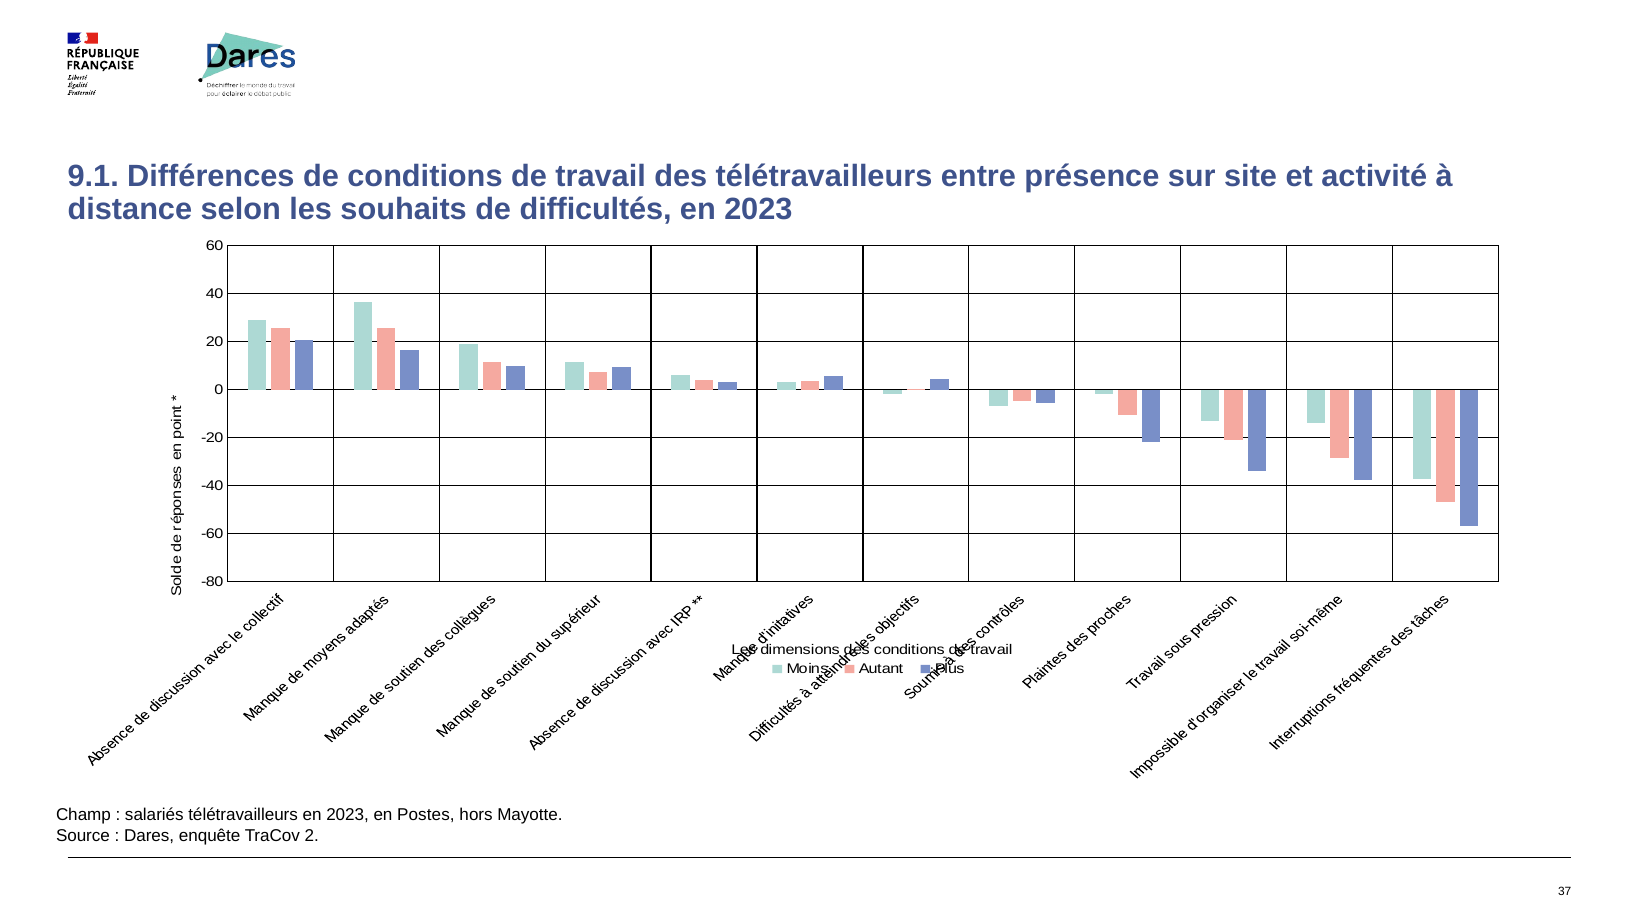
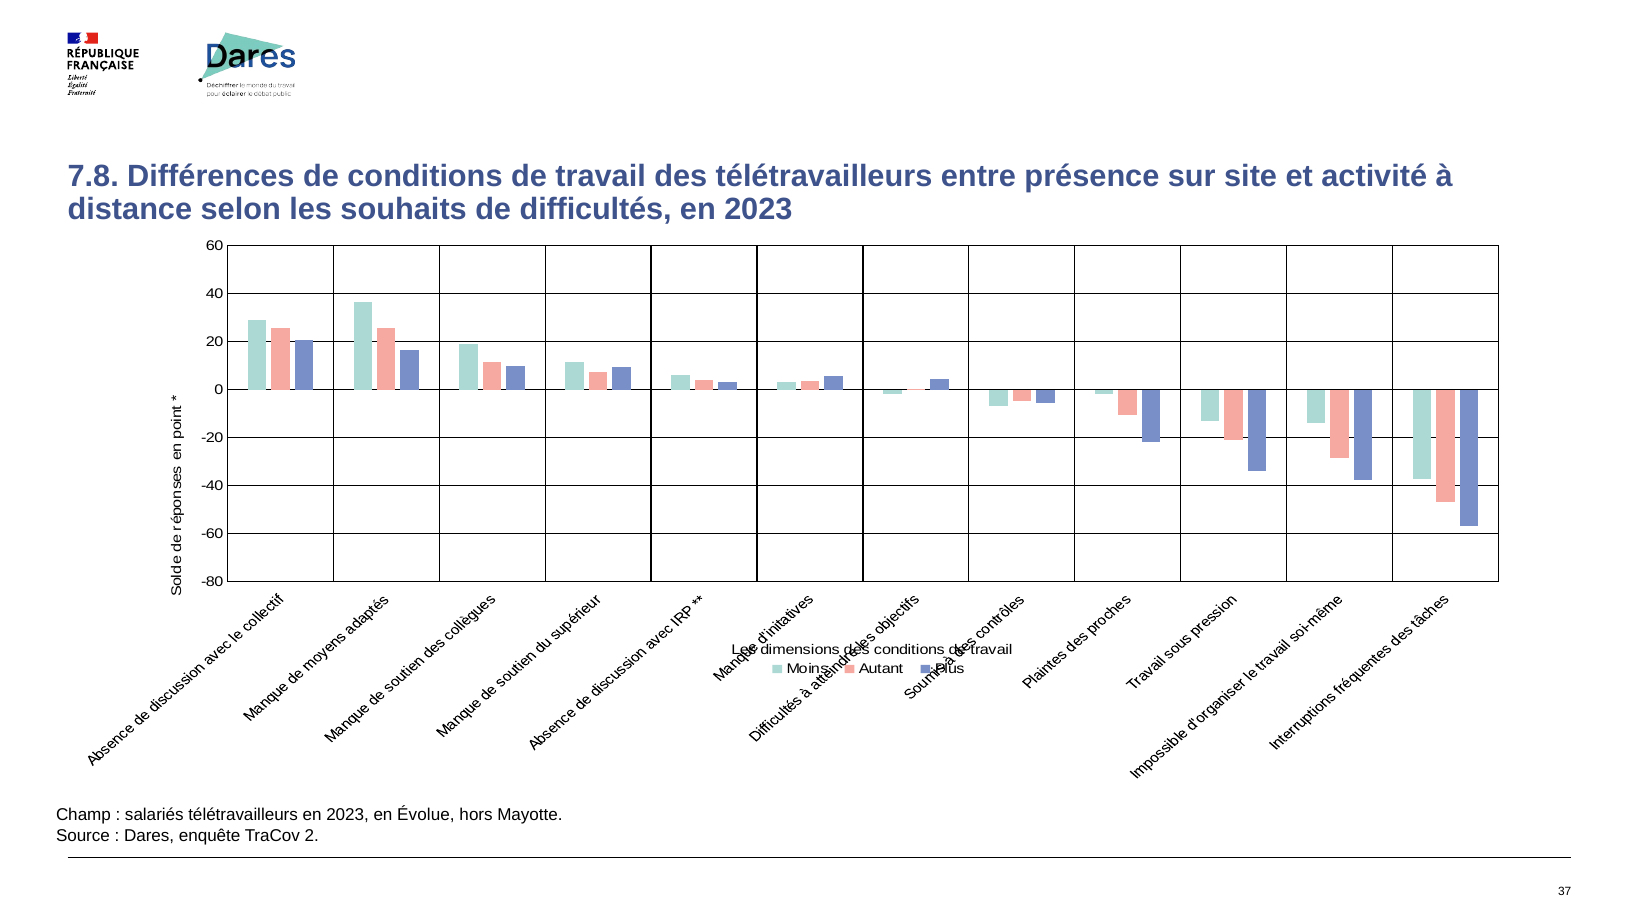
9.1: 9.1 -> 7.8
Postes: Postes -> Évolue
